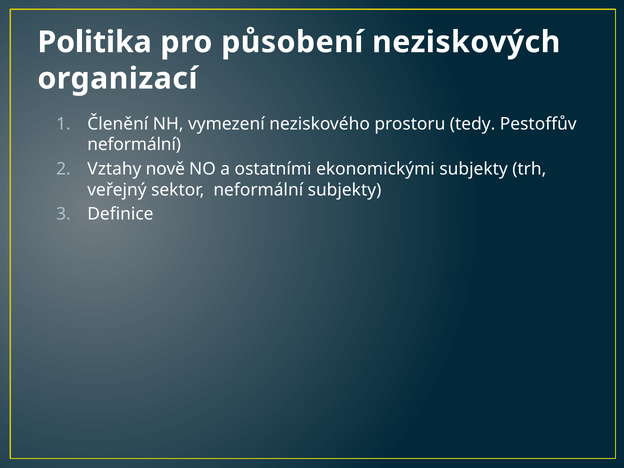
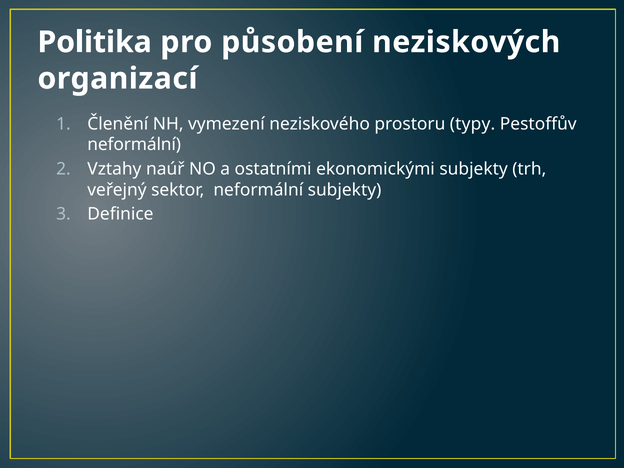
tedy: tedy -> typy
nově: nově -> naúř
